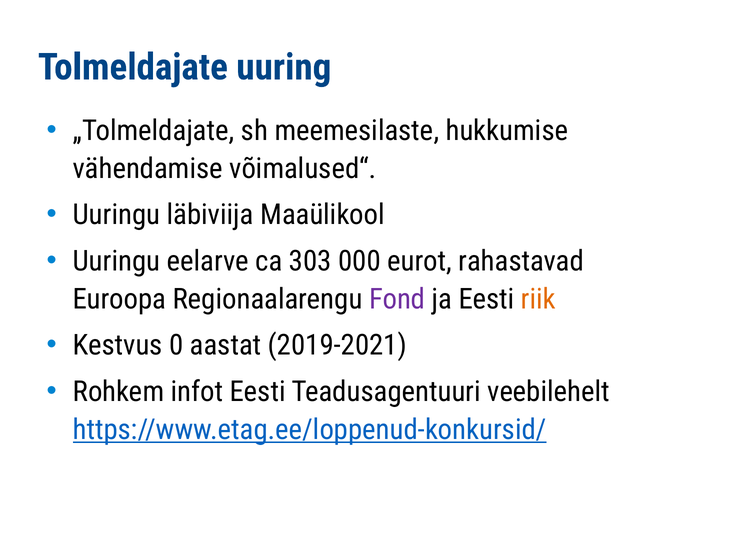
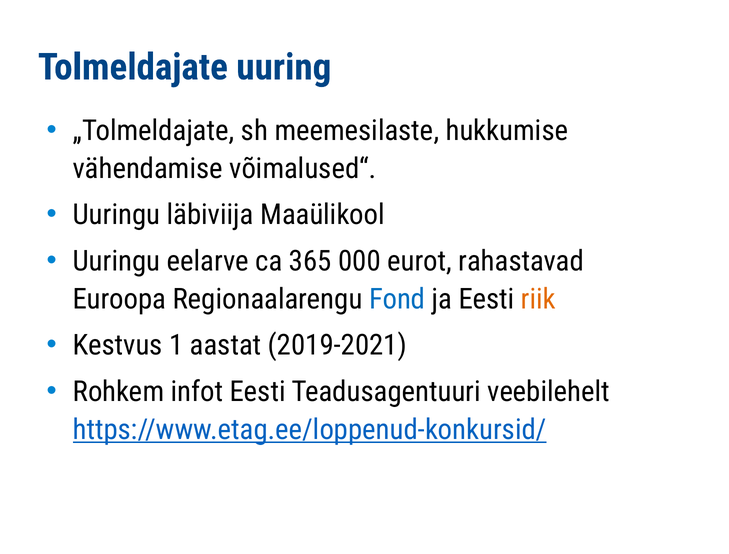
303: 303 -> 365
Fond colour: purple -> blue
0: 0 -> 1
